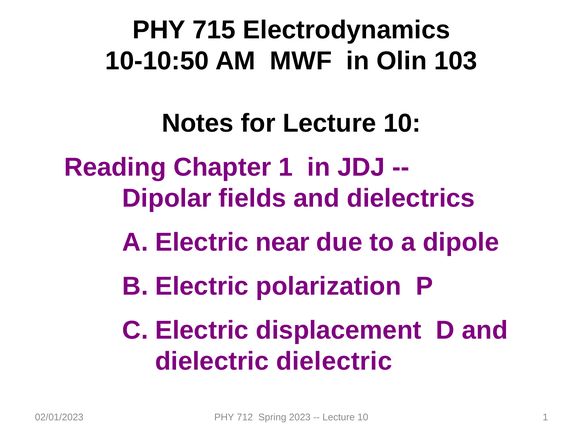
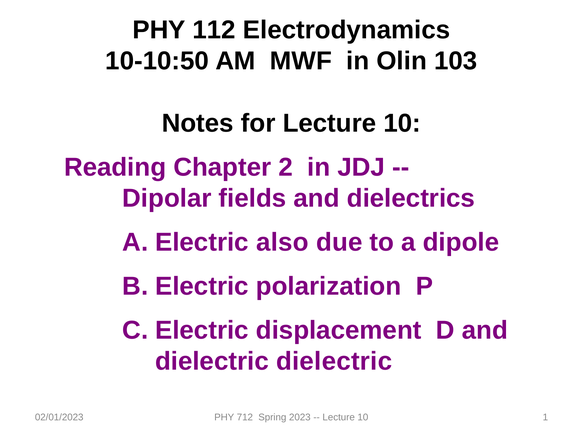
715: 715 -> 112
Chapter 1: 1 -> 2
near: near -> also
